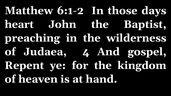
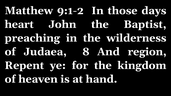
6:1-2: 6:1-2 -> 9:1-2
4: 4 -> 8
gospel: gospel -> region
